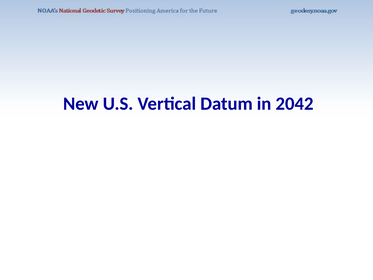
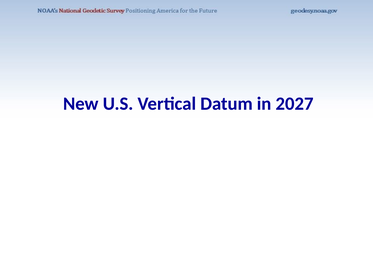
2042: 2042 -> 2027
